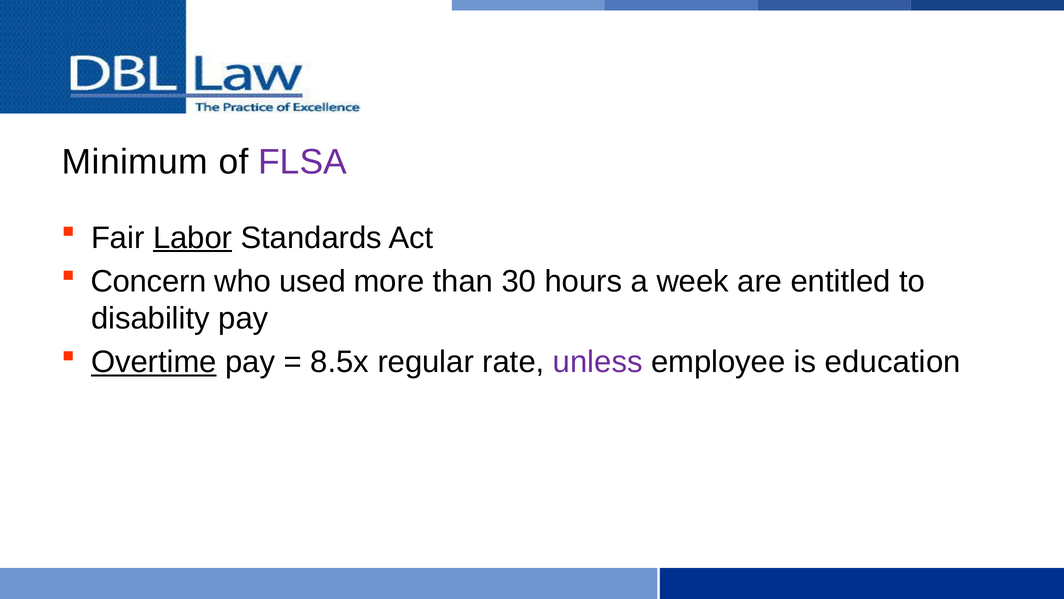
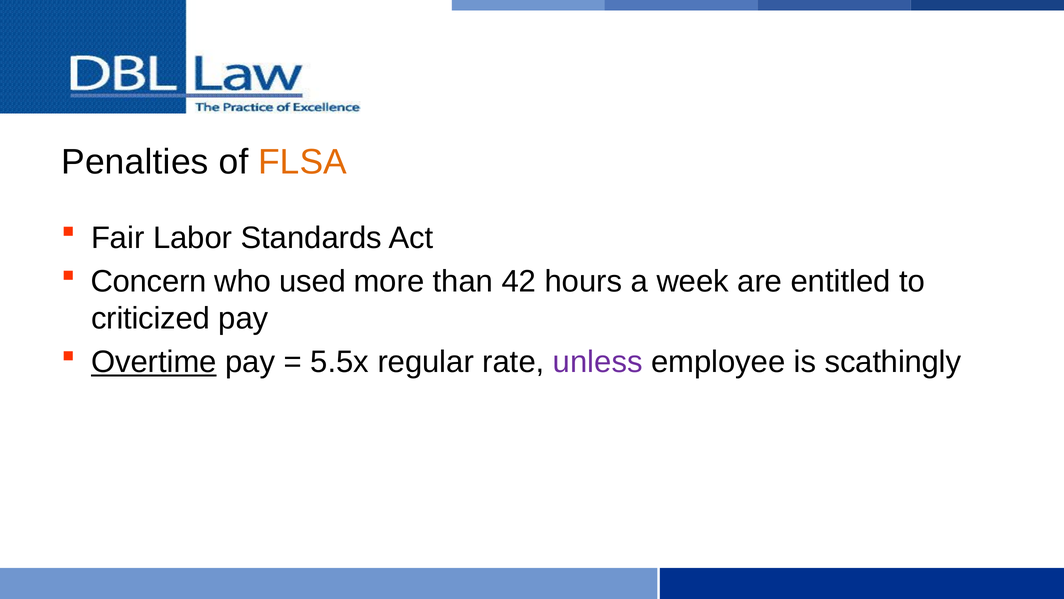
Minimum: Minimum -> Penalties
FLSA colour: purple -> orange
Labor underline: present -> none
30: 30 -> 42
disability: disability -> criticized
8.5x: 8.5x -> 5.5x
education: education -> scathingly
